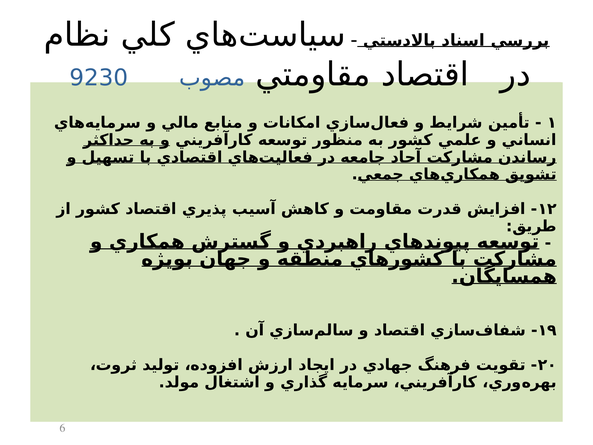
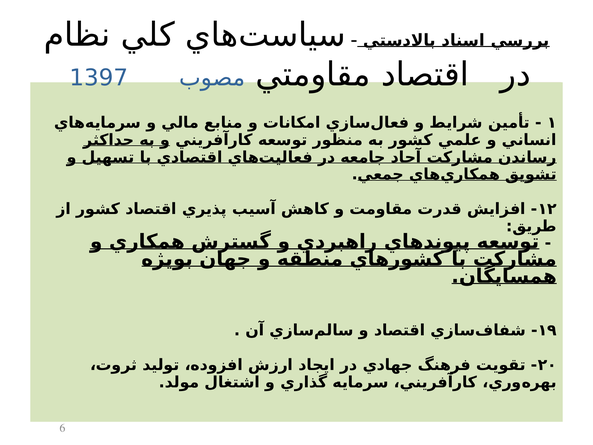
9230: 9230 -> 1397
